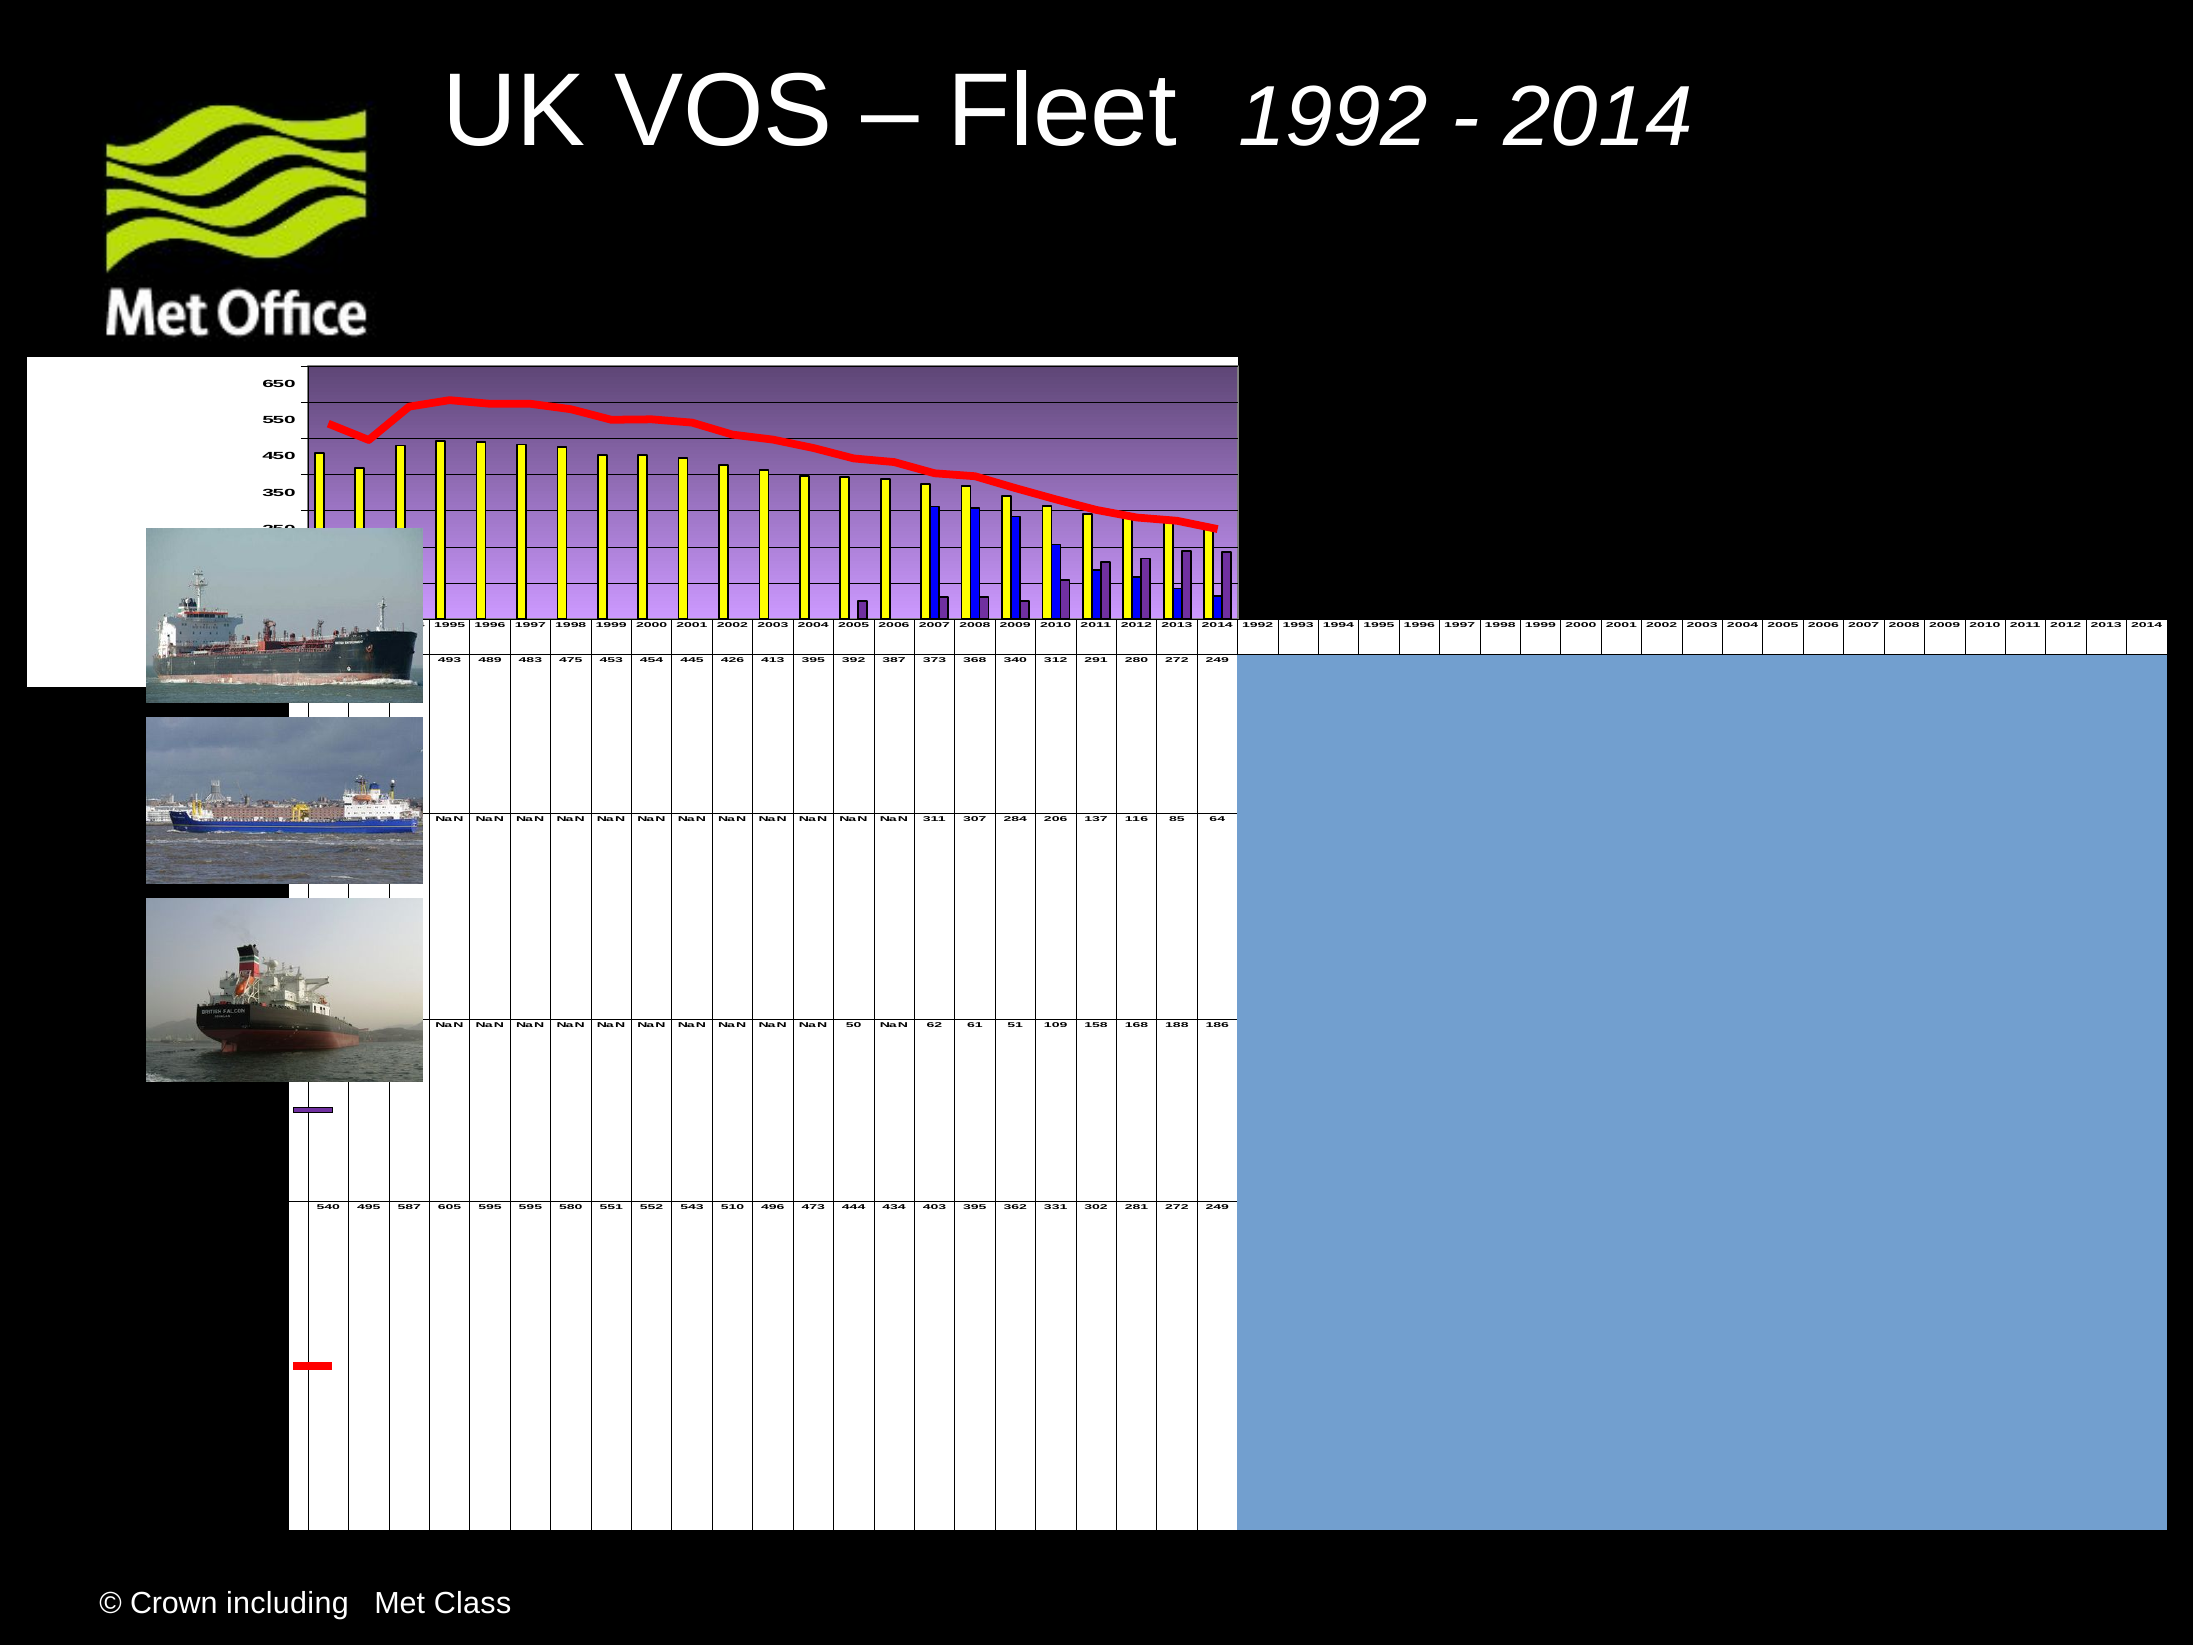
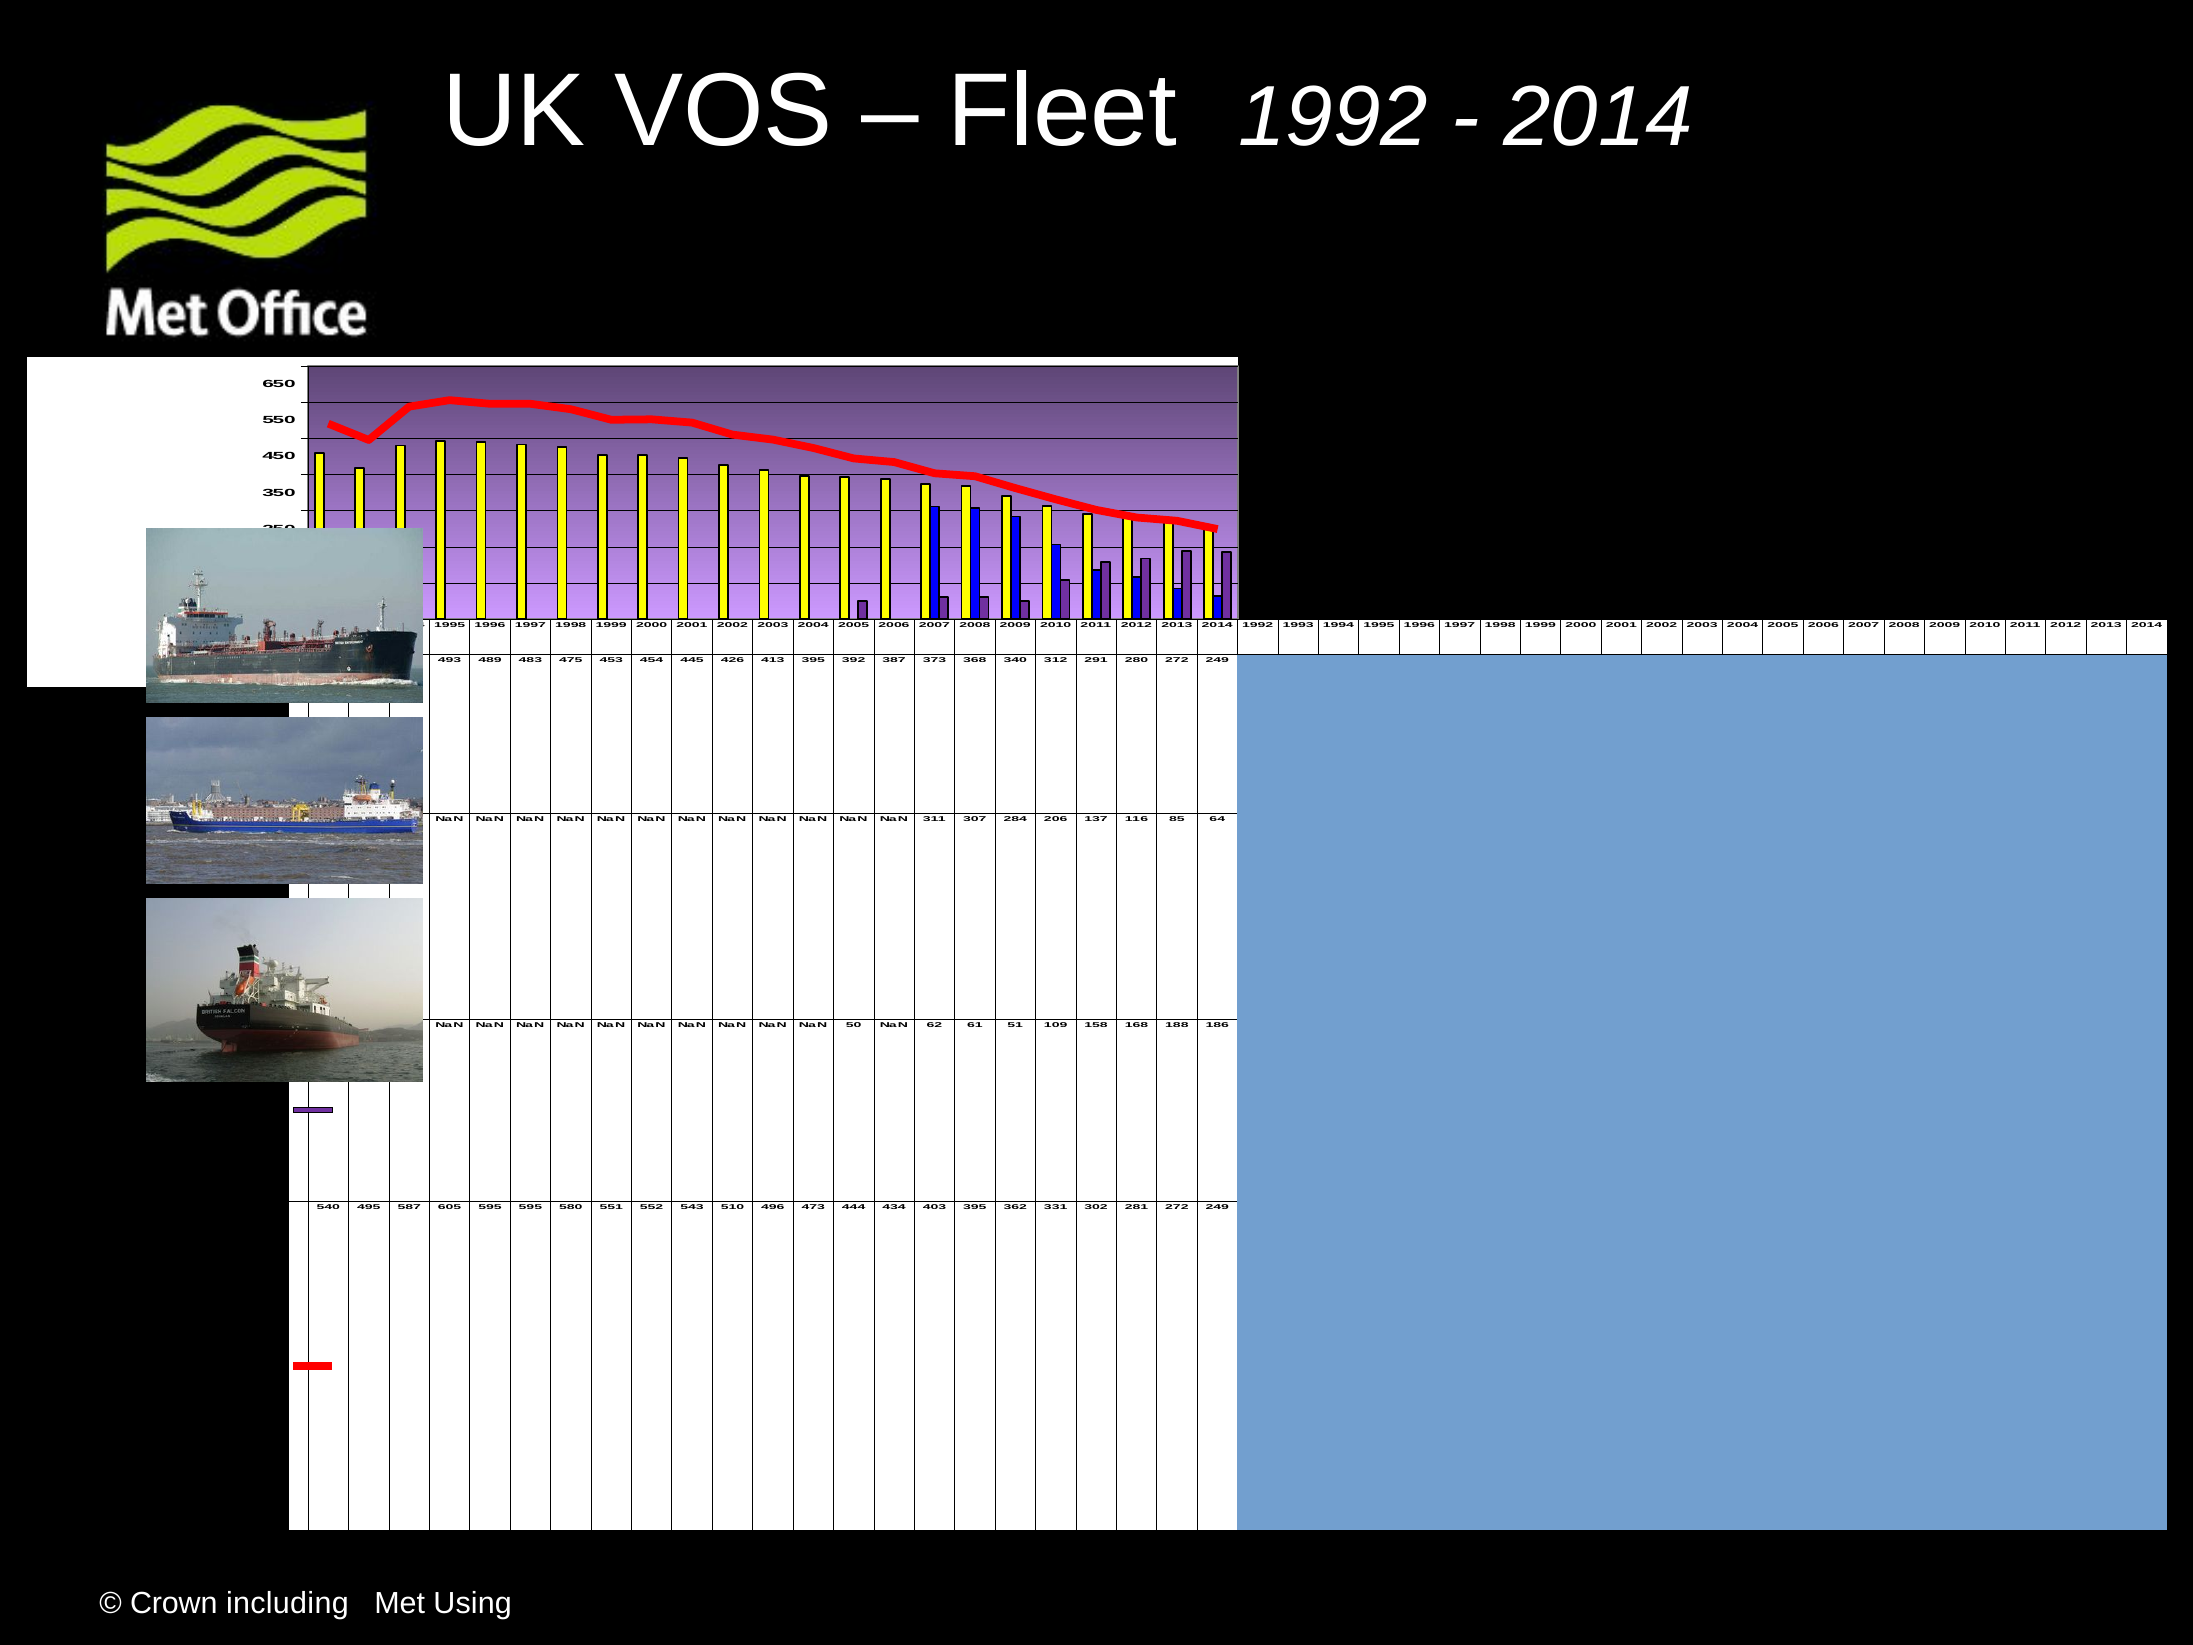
Class: Class -> Using
